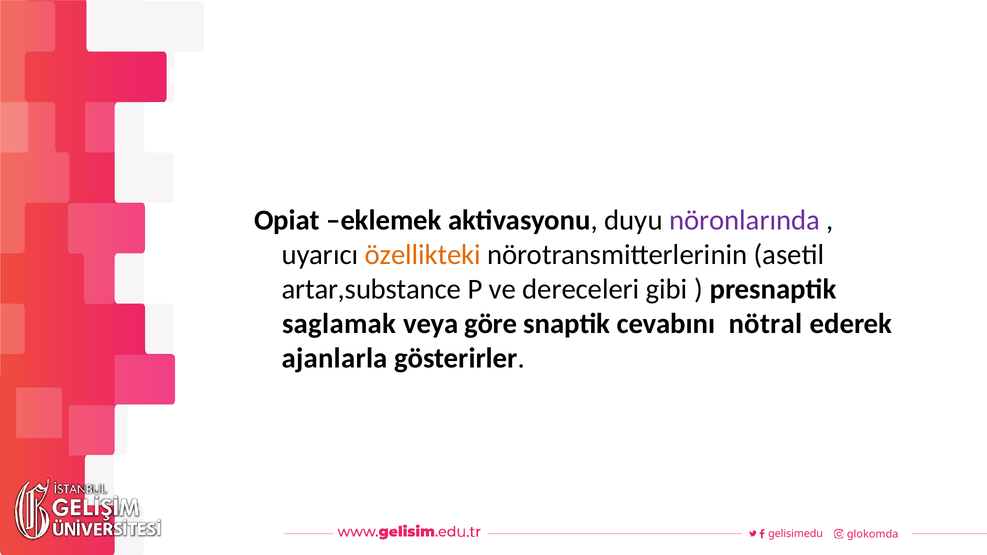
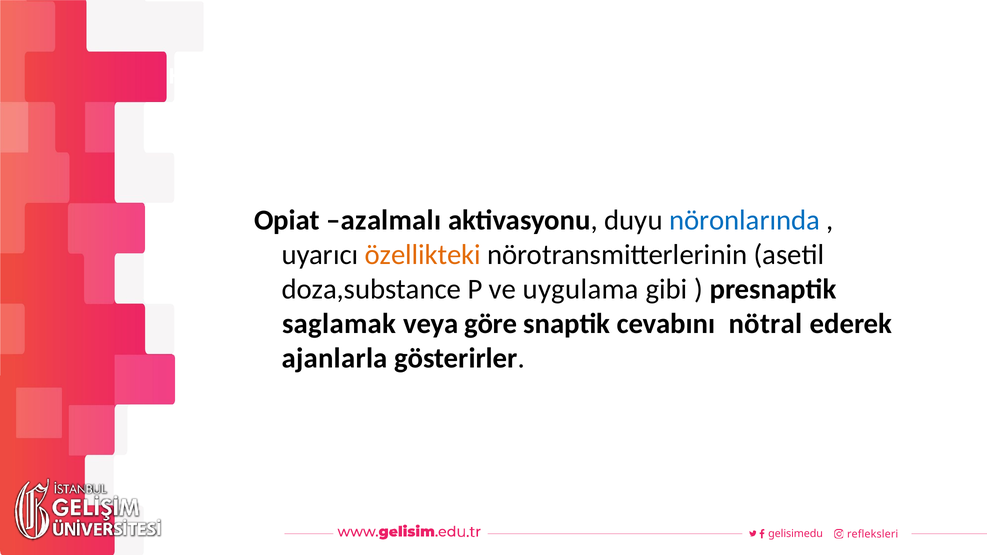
eklemek: eklemek -> azalmalı
nöronlarında colour: purple -> blue
artar,substance: artar,substance -> doza,substance
dereceleri: dereceleri -> uygulama
glokomda: glokomda -> refleksleri
